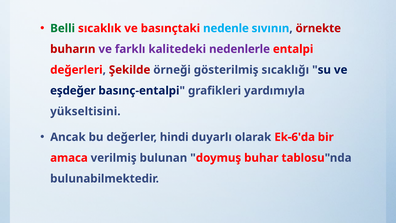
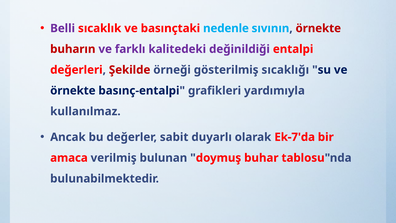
Belli colour: green -> purple
nedenlerle: nedenlerle -> değinildiği
eşdeğer at (73, 91): eşdeğer -> örnekte
yükseltisini: yükseltisini -> kullanılmaz
hindi: hindi -> sabit
Ek-6'da: Ek-6'da -> Ek-7'da
